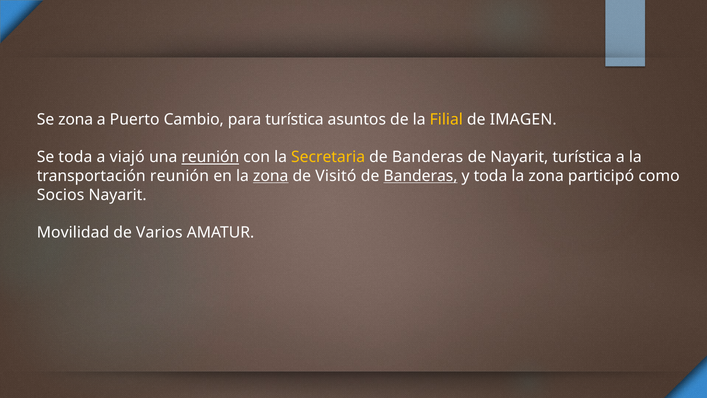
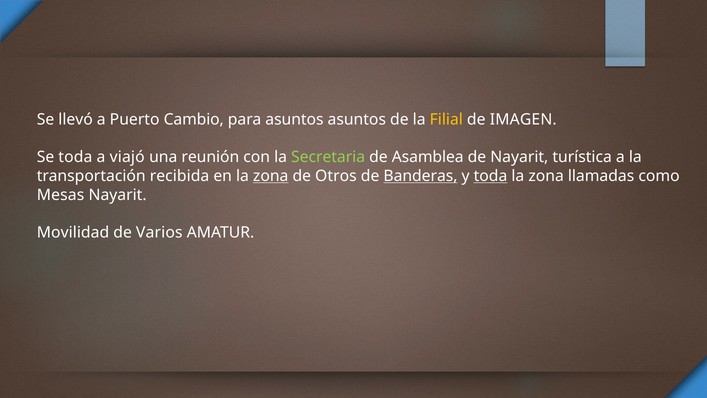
Se zona: zona -> llevó
para turística: turística -> asuntos
reunión at (210, 157) underline: present -> none
Secretaria colour: yellow -> light green
Banderas at (428, 157): Banderas -> Asamblea
transportación reunión: reunión -> recibida
Visitó: Visitó -> Otros
toda at (490, 176) underline: none -> present
participó: participó -> llamadas
Socios: Socios -> Mesas
